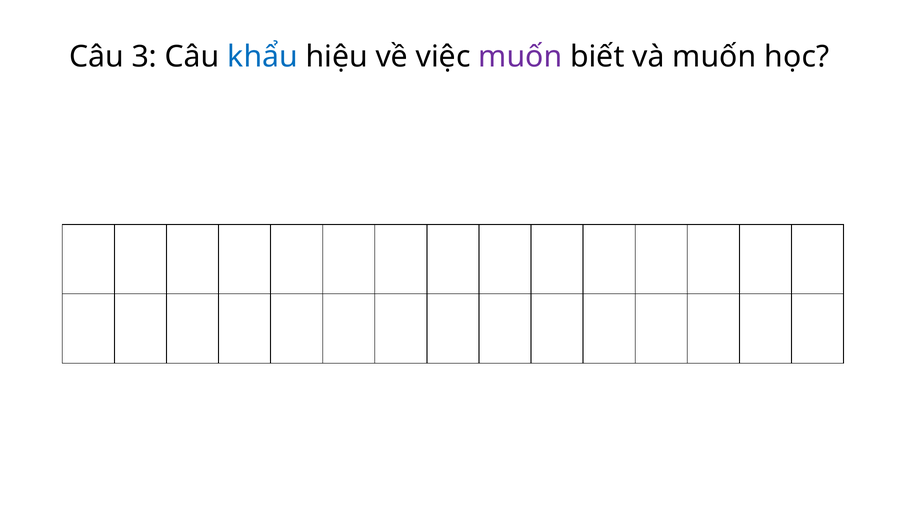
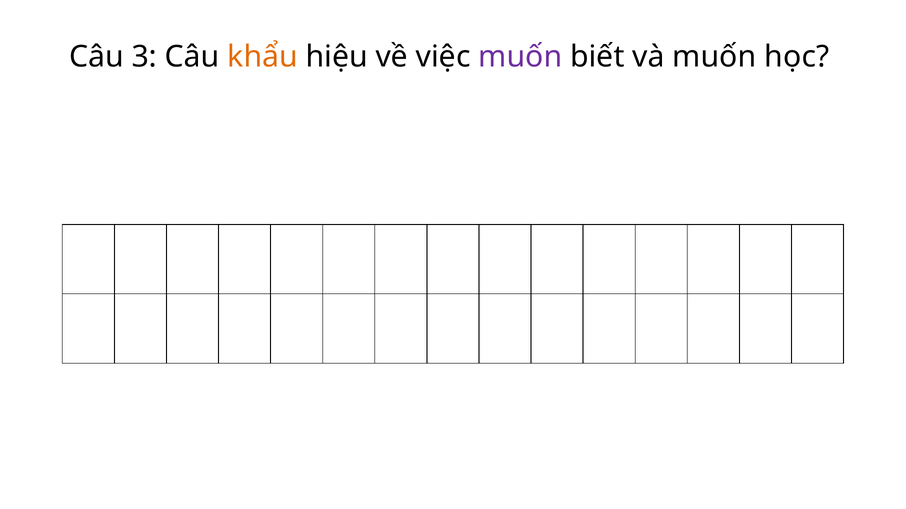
khẩu colour: blue -> orange
